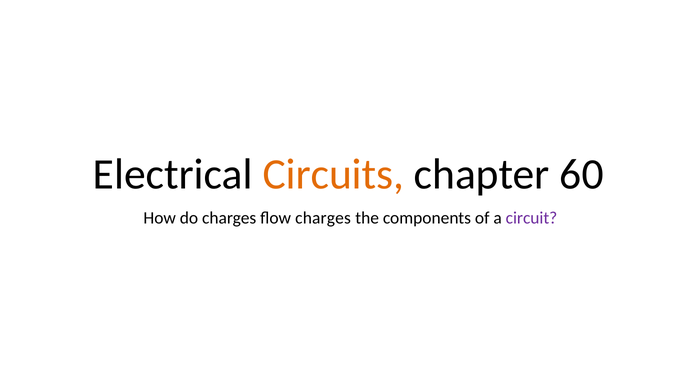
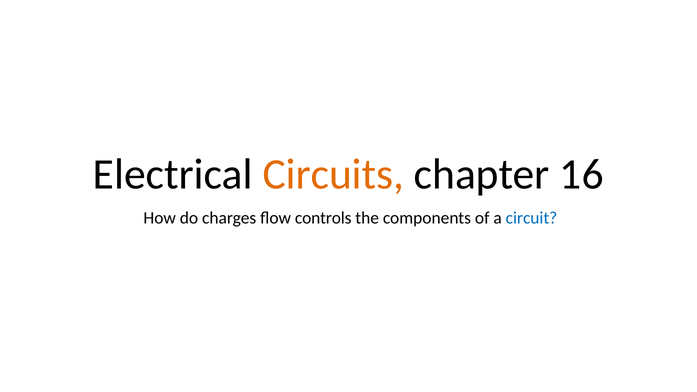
60: 60 -> 16
flow charges: charges -> controls
circuit colour: purple -> blue
